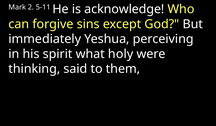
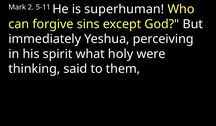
acknowledge: acknowledge -> superhuman
